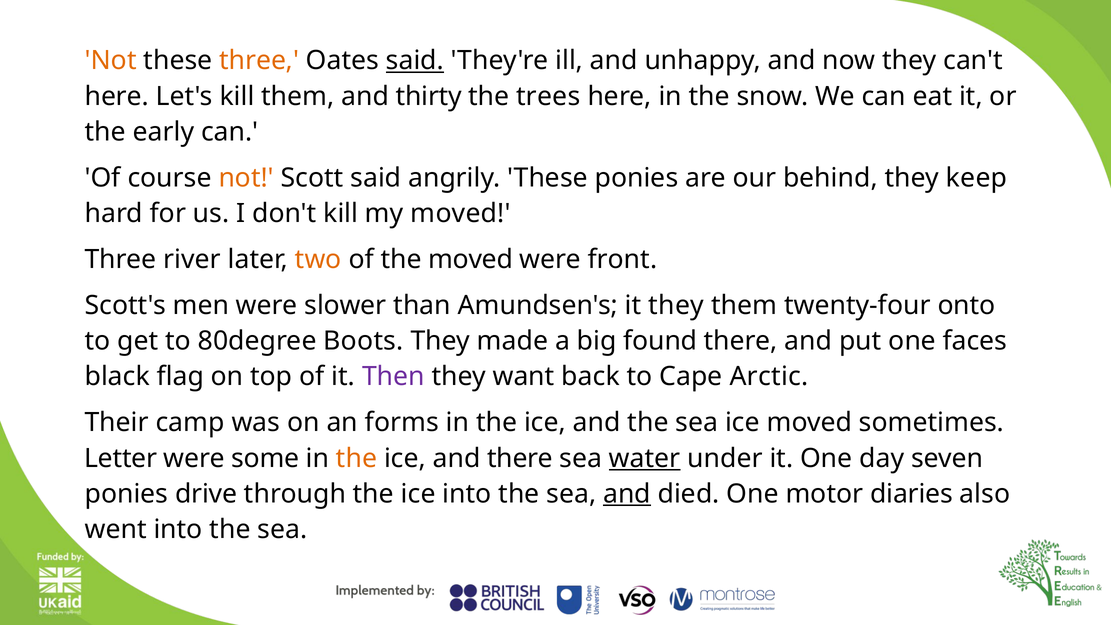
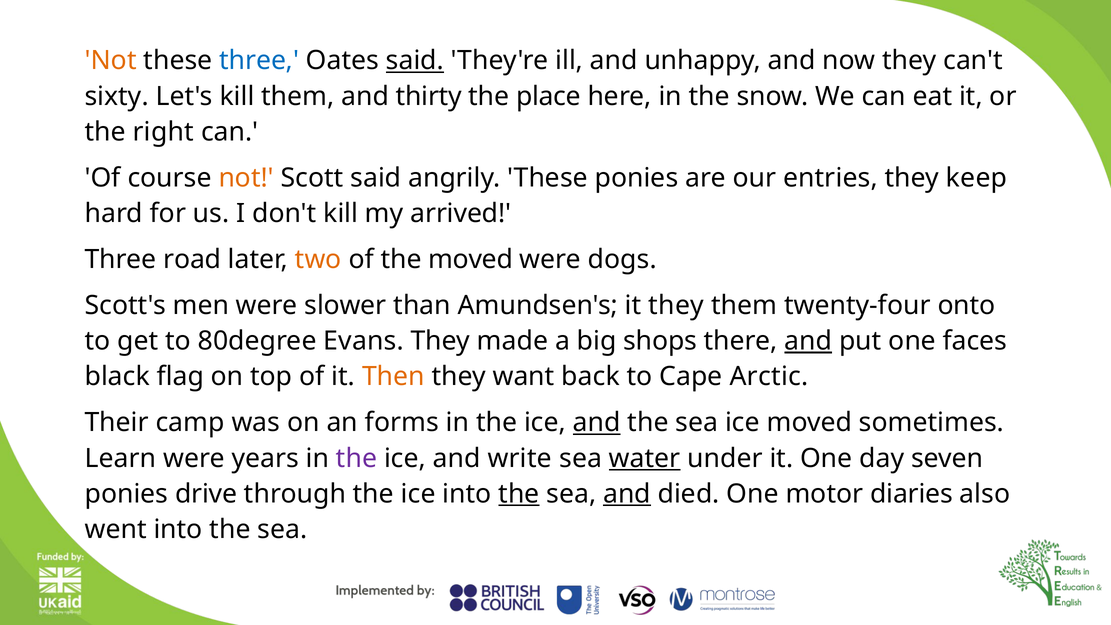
three at (259, 61) colour: orange -> blue
here at (117, 96): here -> sixty
trees: trees -> place
early: early -> right
behind: behind -> entries
my moved: moved -> arrived
river: river -> road
front: front -> dogs
Boots: Boots -> Evans
found: found -> shops
and at (808, 341) underline: none -> present
Then colour: purple -> orange
and at (597, 423) underline: none -> present
Letter: Letter -> Learn
some: some -> years
the at (357, 458) colour: orange -> purple
and there: there -> write
the at (519, 494) underline: none -> present
